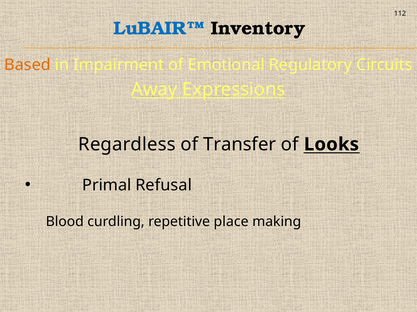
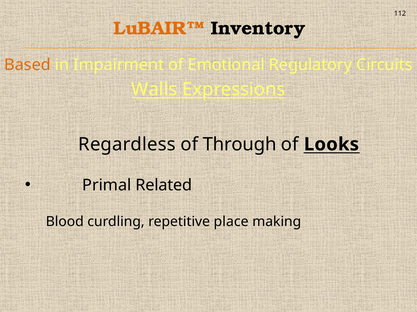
LuBAIR™ colour: blue -> orange
Away: Away -> Walls
Transfer: Transfer -> Through
Refusal: Refusal -> Related
